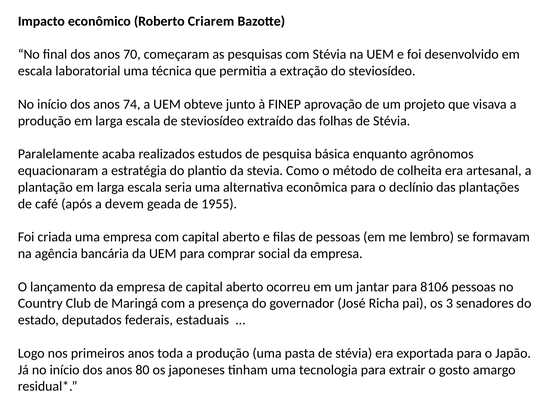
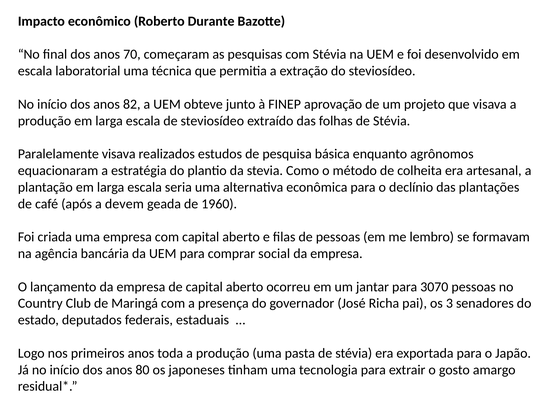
Criarem: Criarem -> Durante
74: 74 -> 82
Paralelamente acaba: acaba -> visava
1955: 1955 -> 1960
8106: 8106 -> 3070
